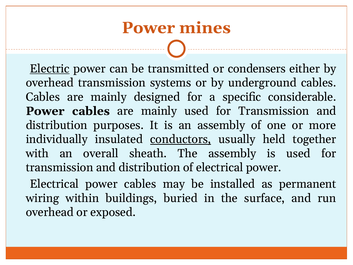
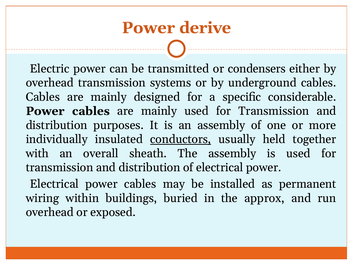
mines: mines -> derive
Electric underline: present -> none
surface: surface -> approx
